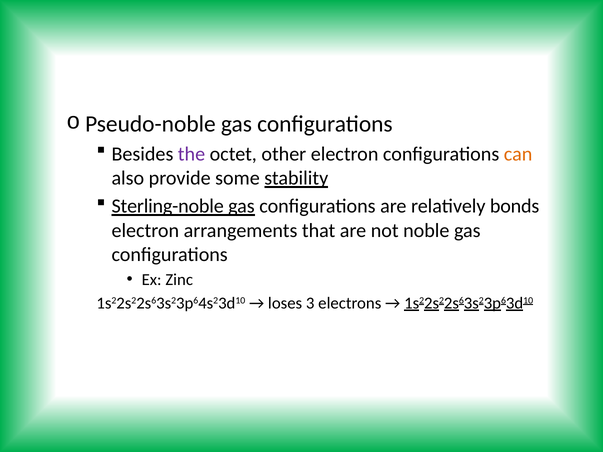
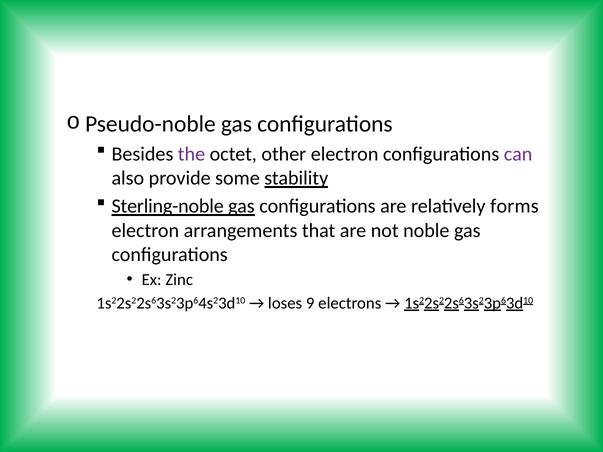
can colour: orange -> purple
bonds: bonds -> forms
3: 3 -> 9
